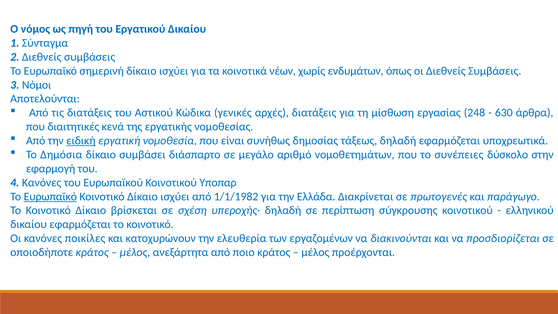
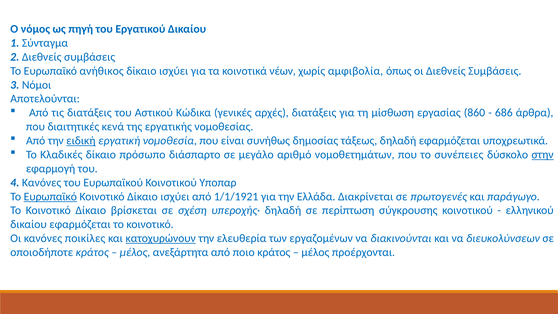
σημερινή: σημερινή -> ανήθικος
ενδυμάτων: ενδυμάτων -> αμφιβολία
248: 248 -> 860
630: 630 -> 686
Δημόσια: Δημόσια -> Κλαδικές
συμβάσει: συμβάσει -> πρόσωπο
στην underline: none -> present
1/1/1982: 1/1/1982 -> 1/1/1921
κατοχυρώνουν underline: none -> present
προσδιορίζεται: προσδιορίζεται -> διευκολύνσεων
